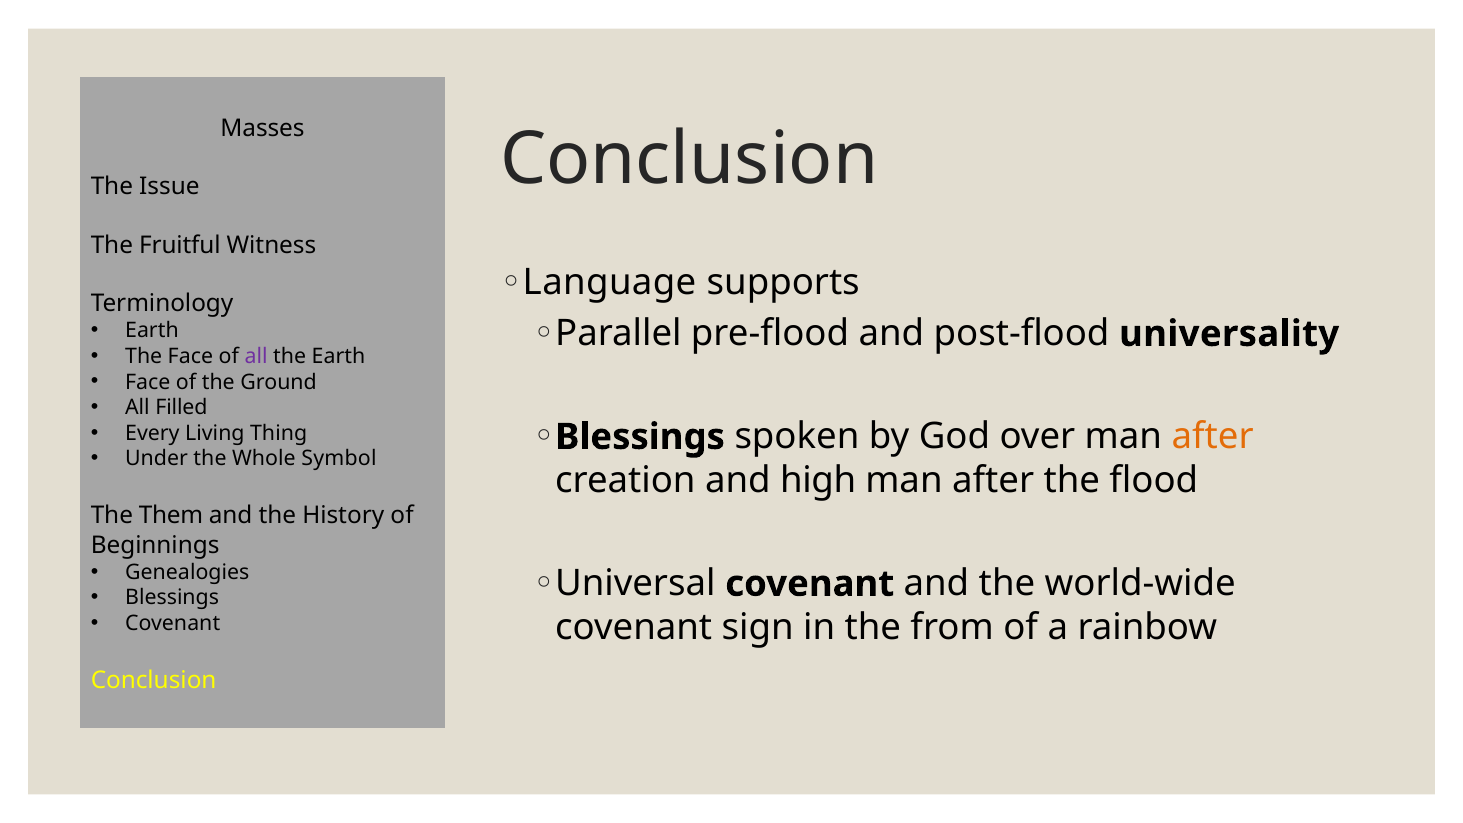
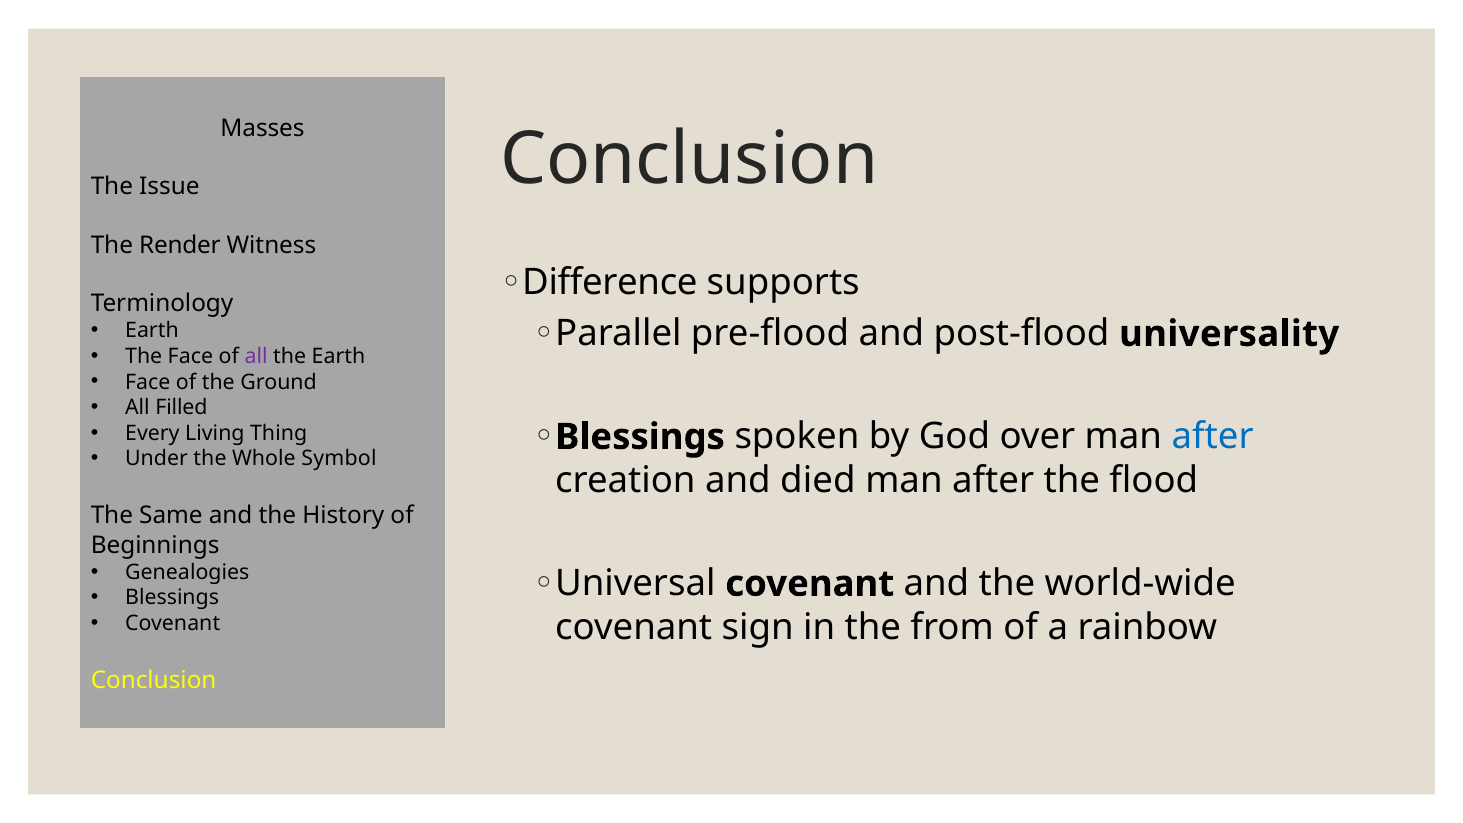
Fruitful: Fruitful -> Render
Language: Language -> Difference
after at (1213, 437) colour: orange -> blue
high: high -> died
Them: Them -> Same
